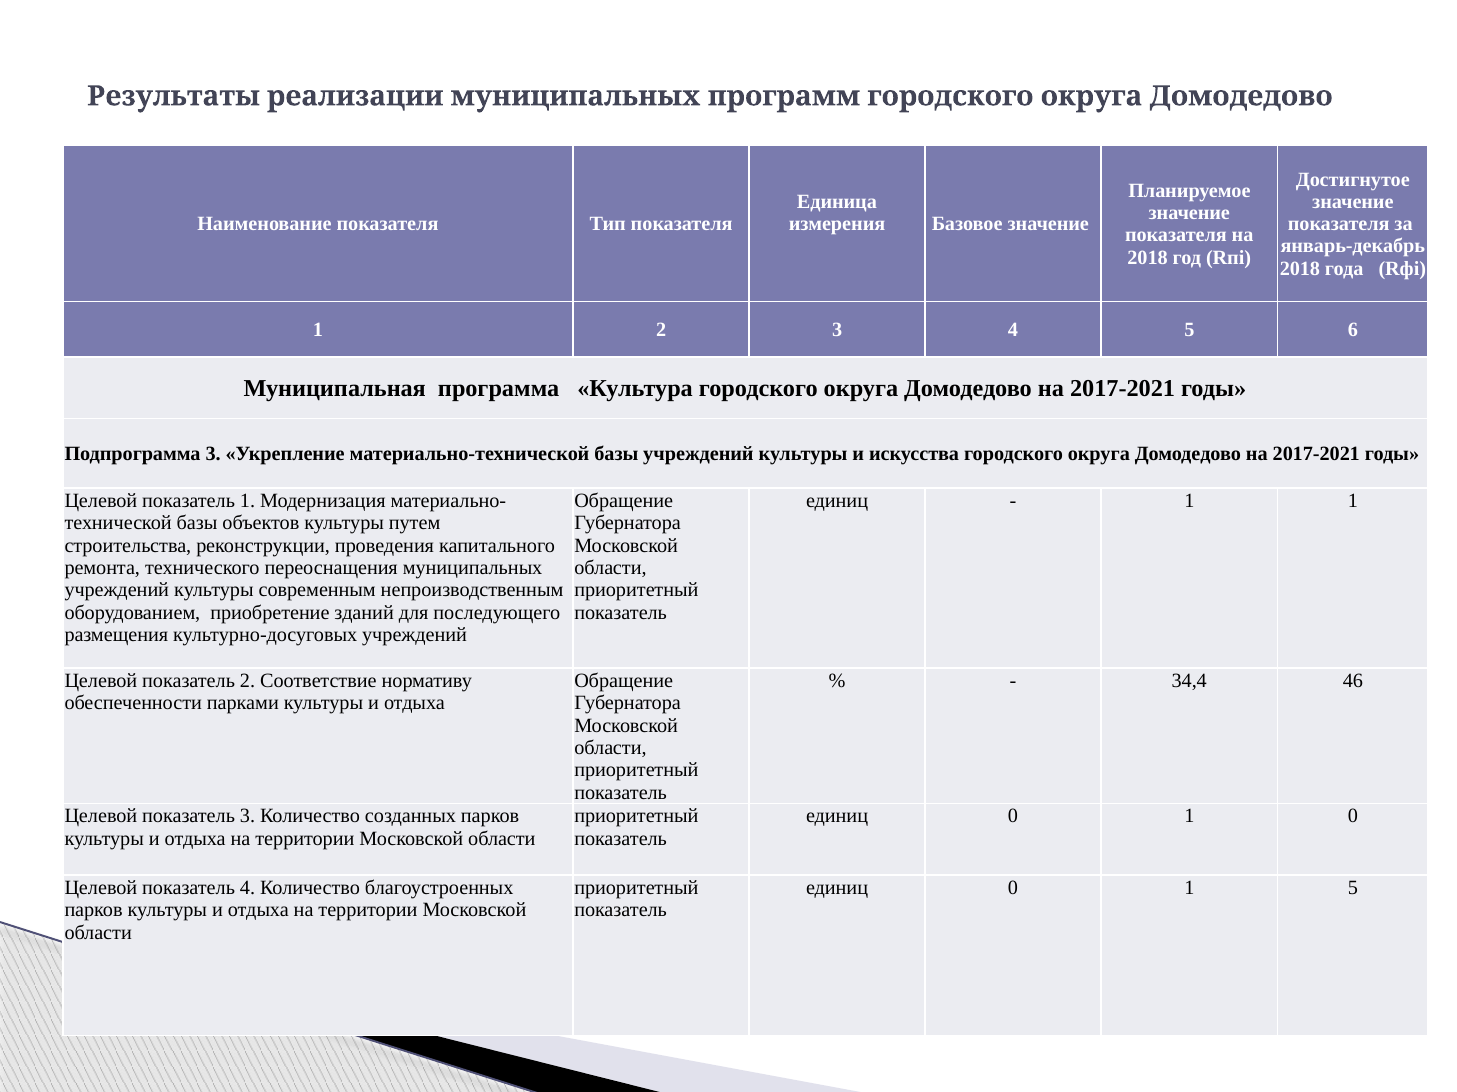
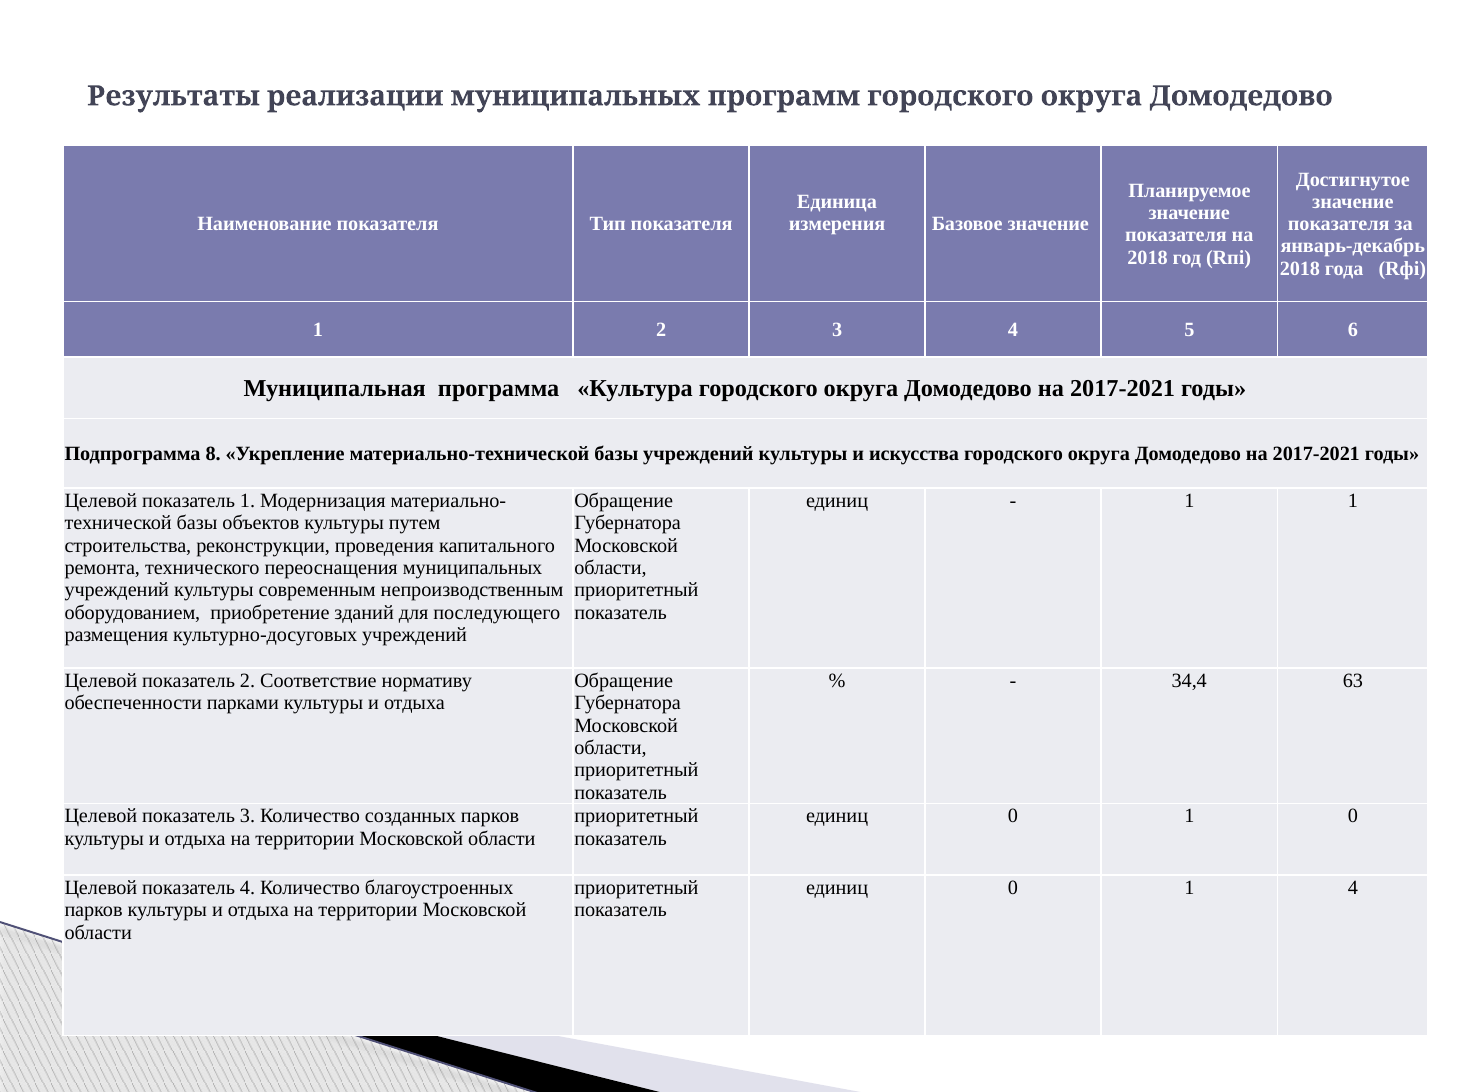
Подпрограмма 3: 3 -> 8
46: 46 -> 63
1 5: 5 -> 4
